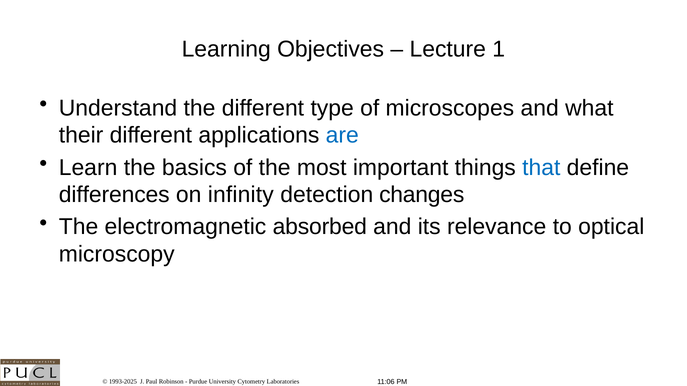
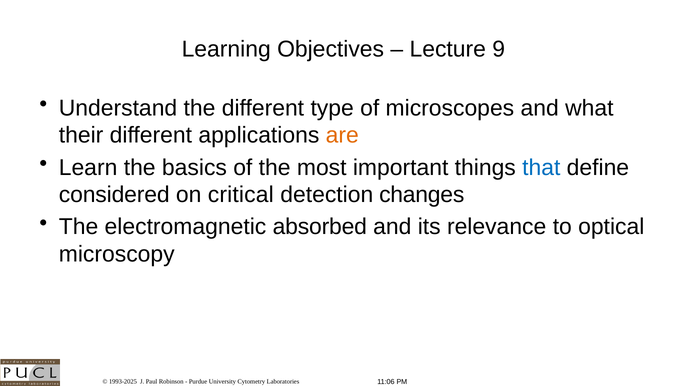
1: 1 -> 9
are colour: blue -> orange
differences: differences -> considered
infinity: infinity -> critical
